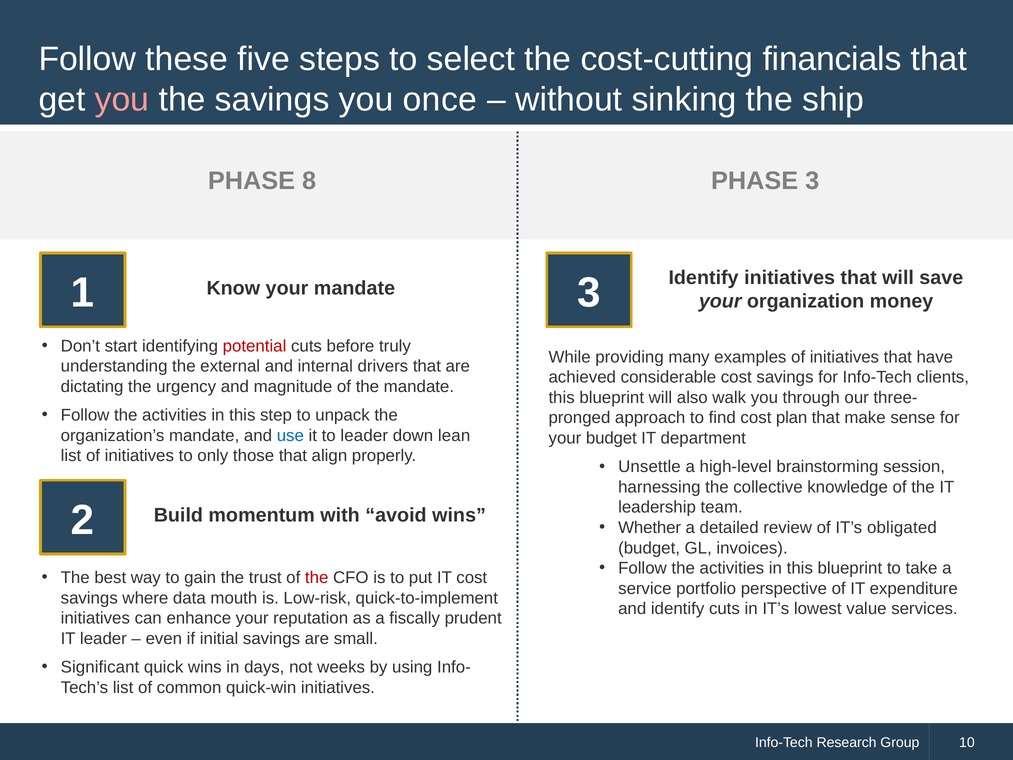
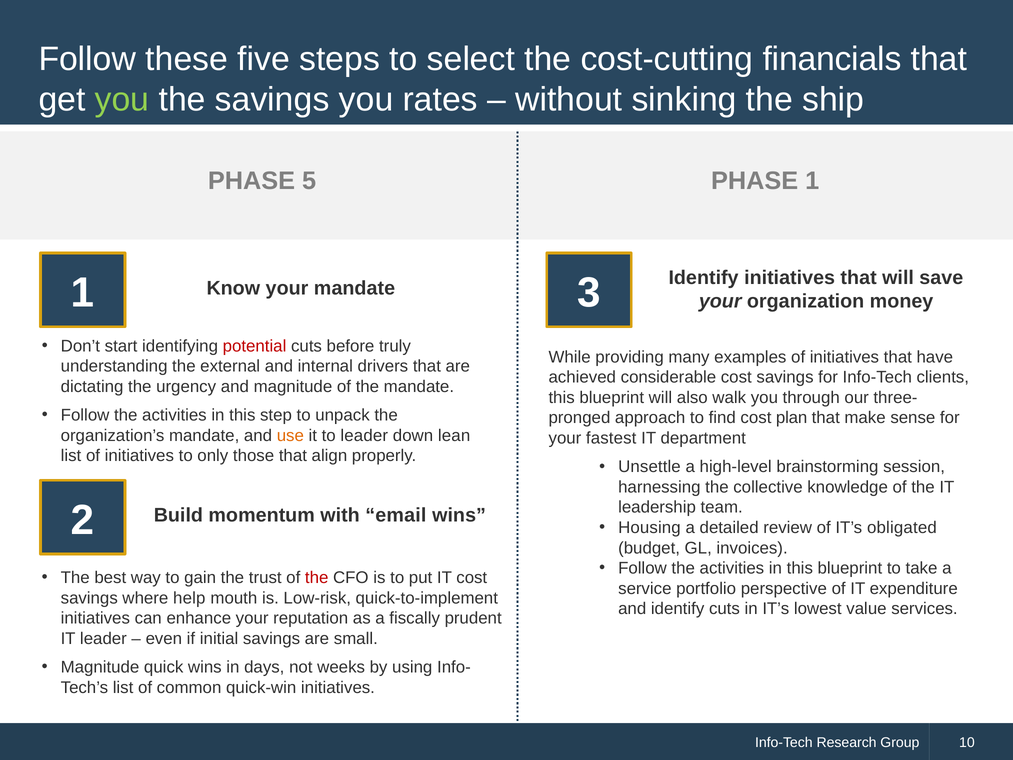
you at (122, 100) colour: pink -> light green
once: once -> rates
8: 8 -> 5
PHASE 3: 3 -> 1
use colour: blue -> orange
your budget: budget -> fastest
avoid: avoid -> email
Whether: Whether -> Housing
data: data -> help
Significant at (100, 667): Significant -> Magnitude
